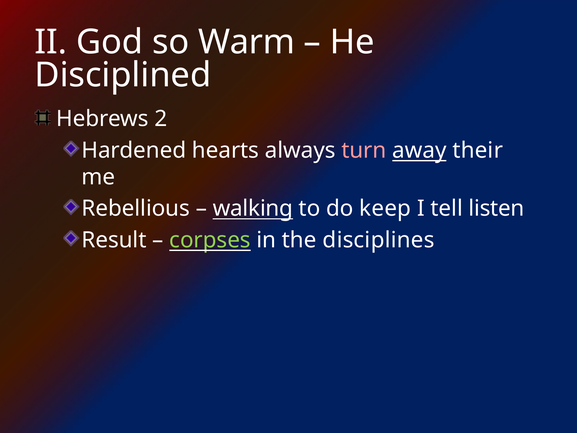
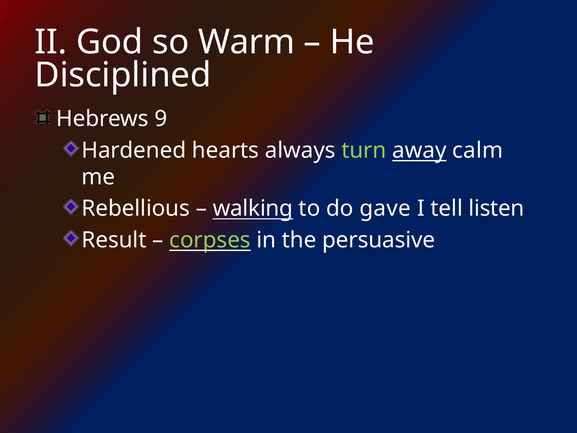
2: 2 -> 9
turn colour: pink -> light green
their: their -> calm
keep: keep -> gave
disciplines: disciplines -> persuasive
